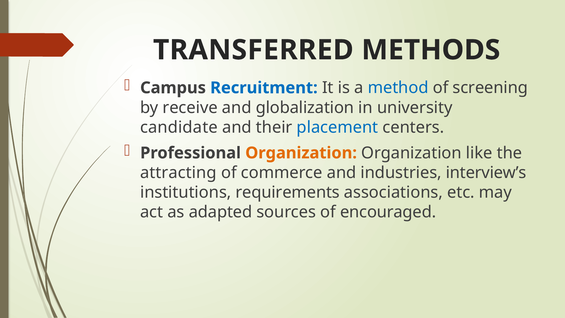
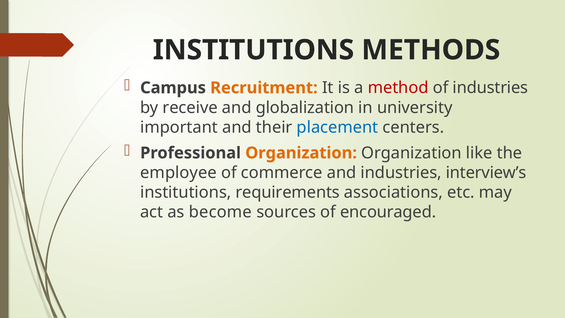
TRANSFERRED at (253, 50): TRANSFERRED -> INSTITUTIONS
Recruitment colour: blue -> orange
method colour: blue -> red
of screening: screening -> industries
candidate: candidate -> important
attracting: attracting -> employee
adapted: adapted -> become
